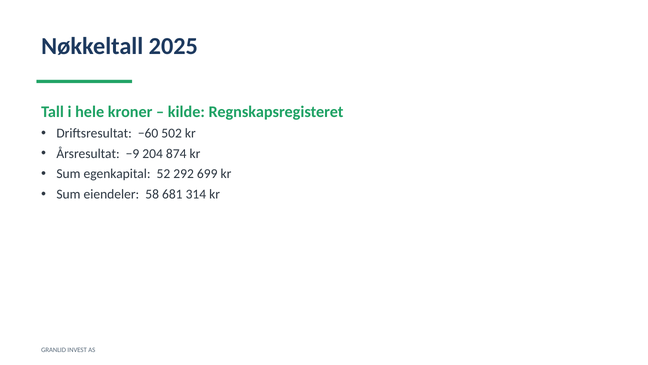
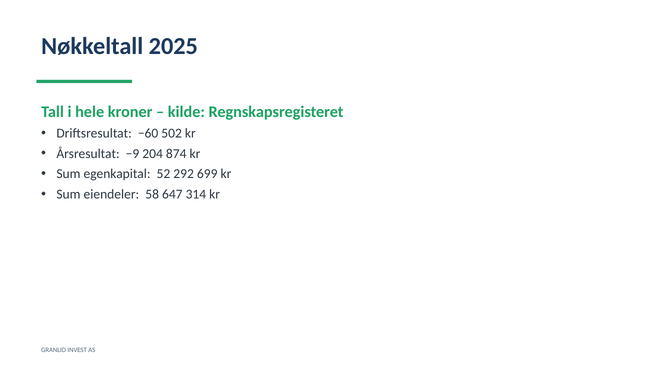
681: 681 -> 647
